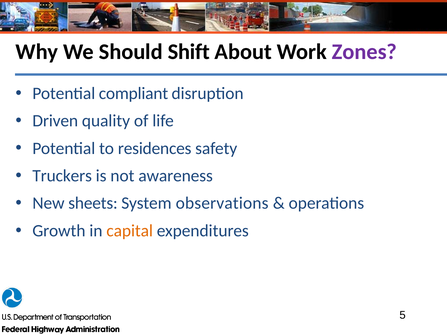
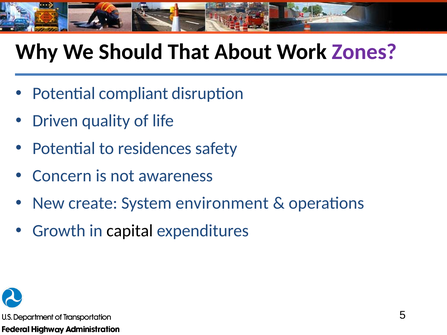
Shift: Shift -> That
Truckers: Truckers -> Concern
sheets: sheets -> create
observations: observations -> environment
capital colour: orange -> black
